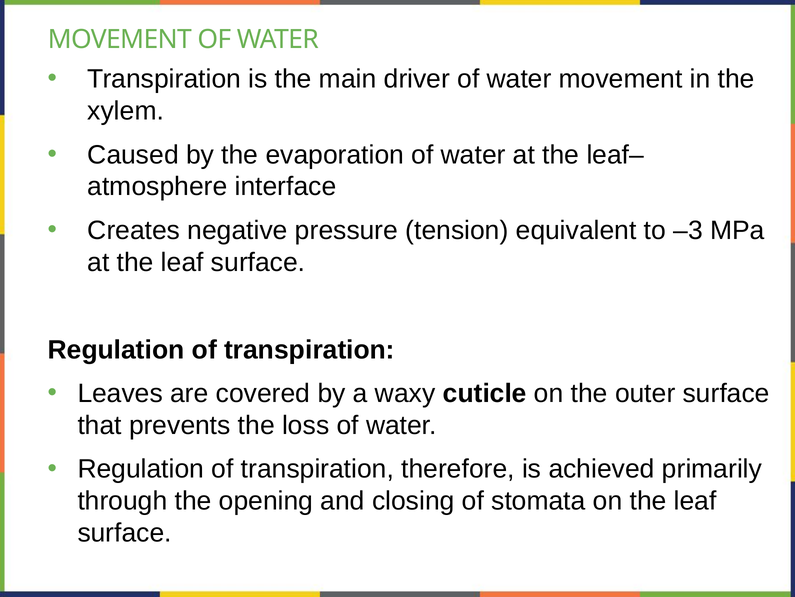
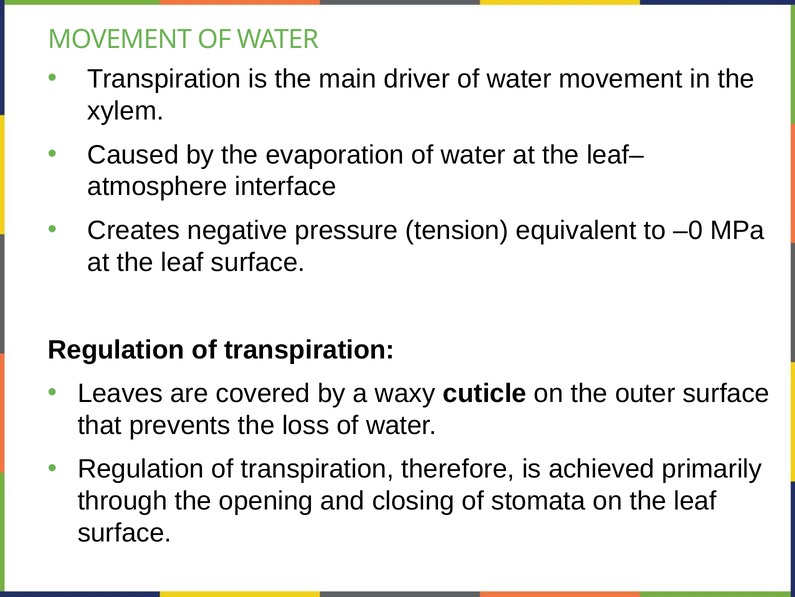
–3: –3 -> –0
